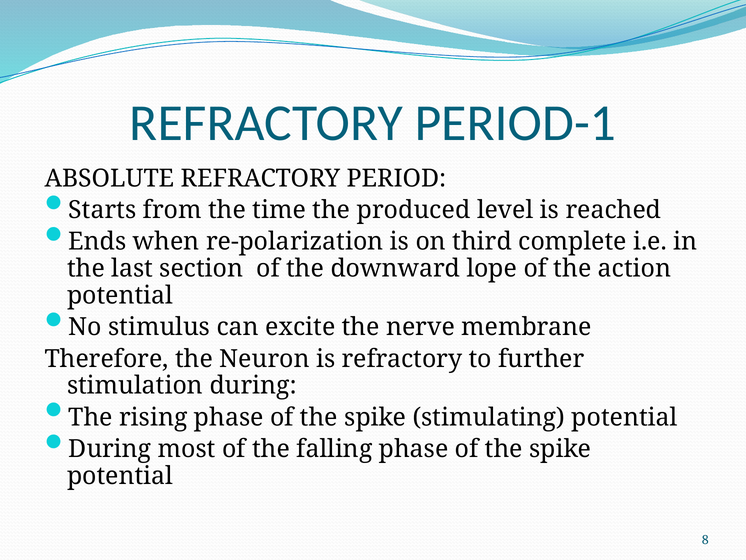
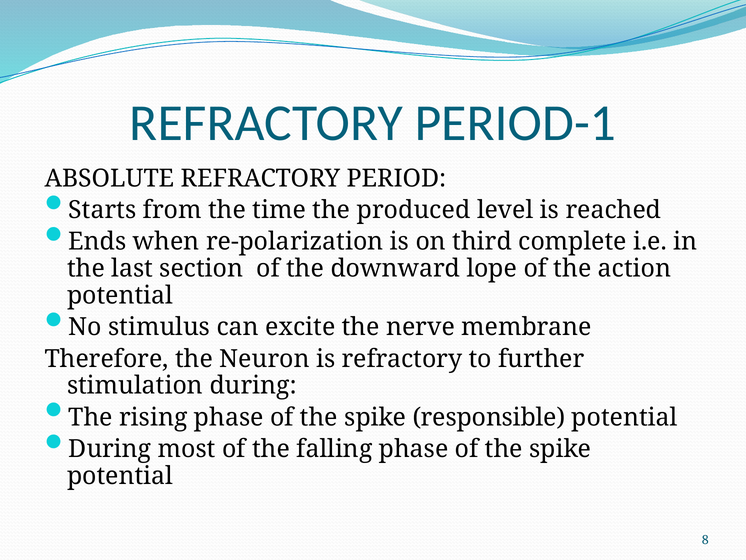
stimulating: stimulating -> responsible
